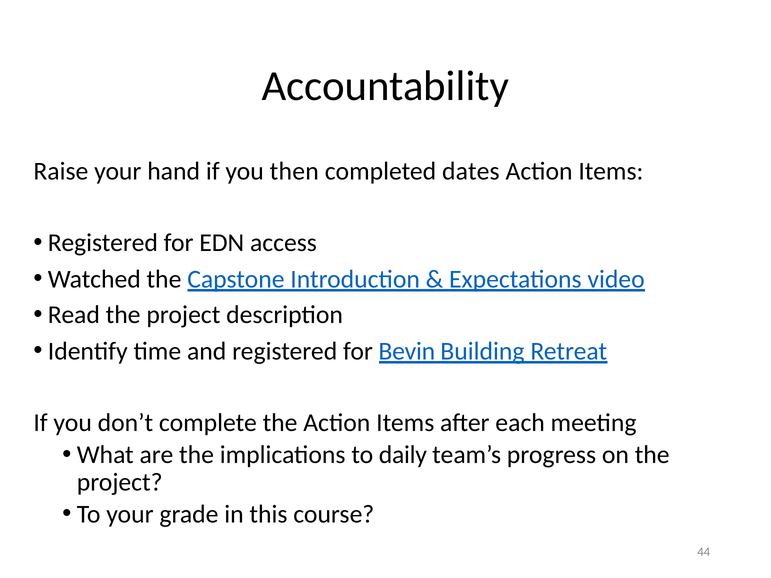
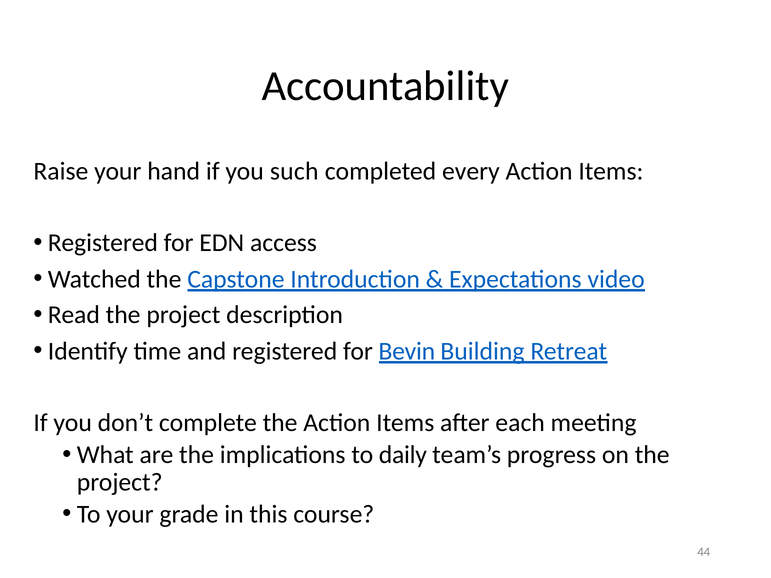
then: then -> such
dates: dates -> every
